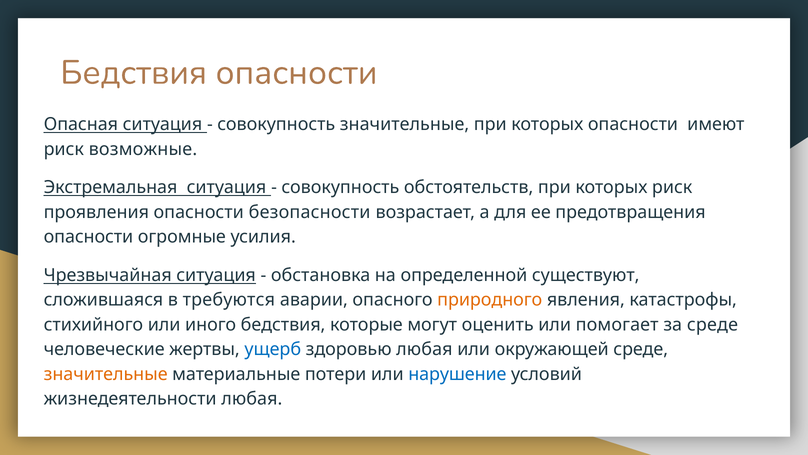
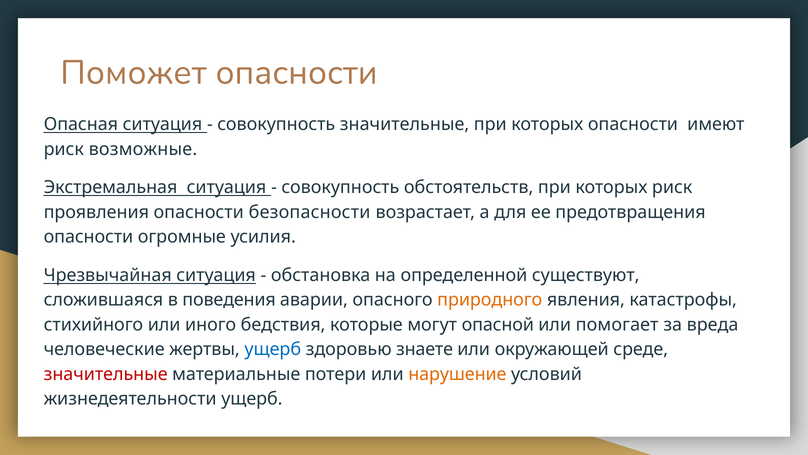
Бедствия at (134, 73): Бедствия -> Поможет
требуются: требуются -> поведения
оценить: оценить -> опасной
за среде: среде -> вреда
здоровью любая: любая -> знаете
значительные at (106, 374) colour: orange -> red
нарушение colour: blue -> orange
жизнедеятельности любая: любая -> ущерб
